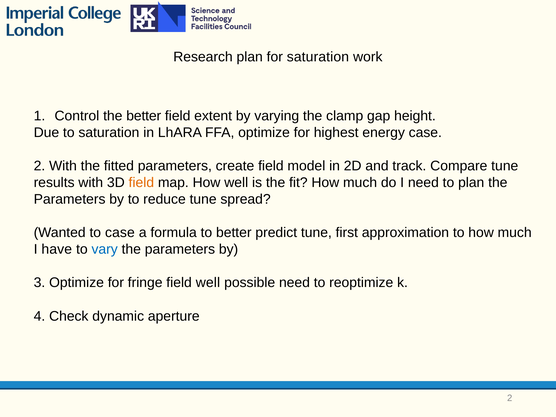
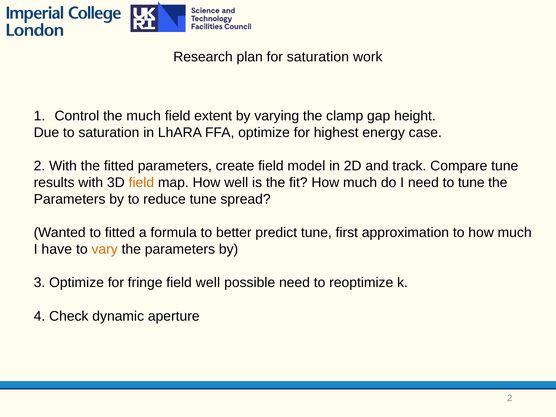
the better: better -> much
to plan: plan -> tune
to case: case -> fitted
vary colour: blue -> orange
